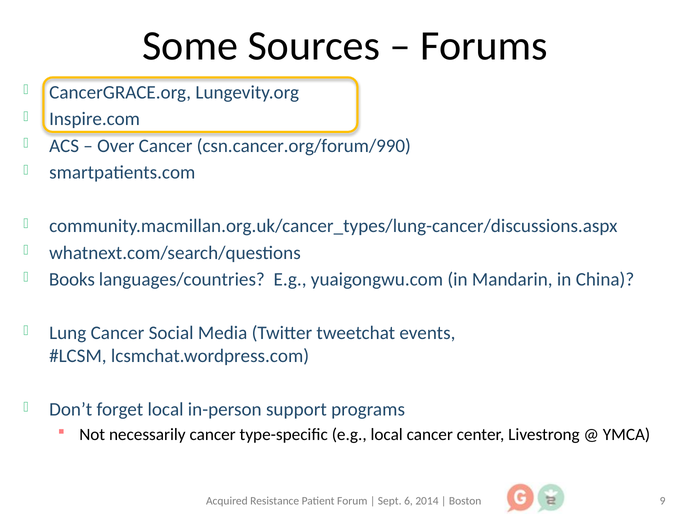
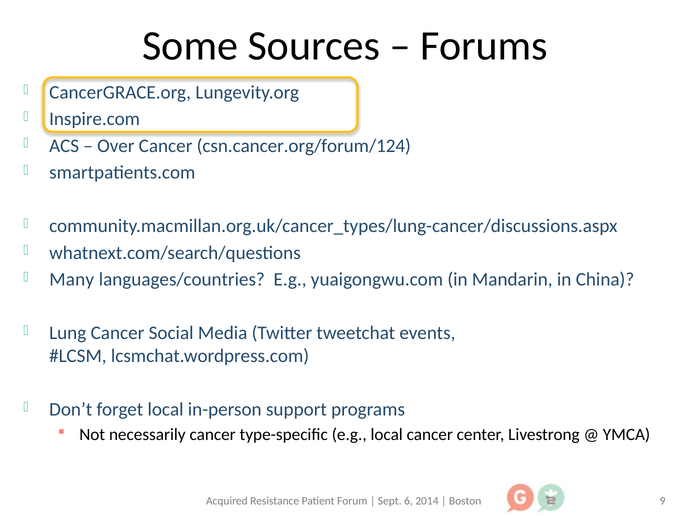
csn.cancer.org/forum/990: csn.cancer.org/forum/990 -> csn.cancer.org/forum/124
Books: Books -> Many
